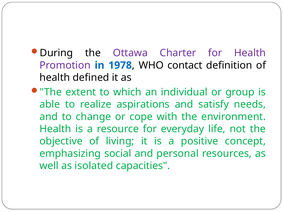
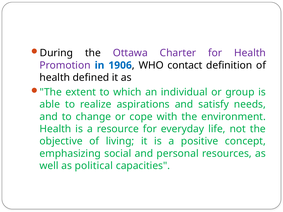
1978: 1978 -> 1906
isolated: isolated -> political
